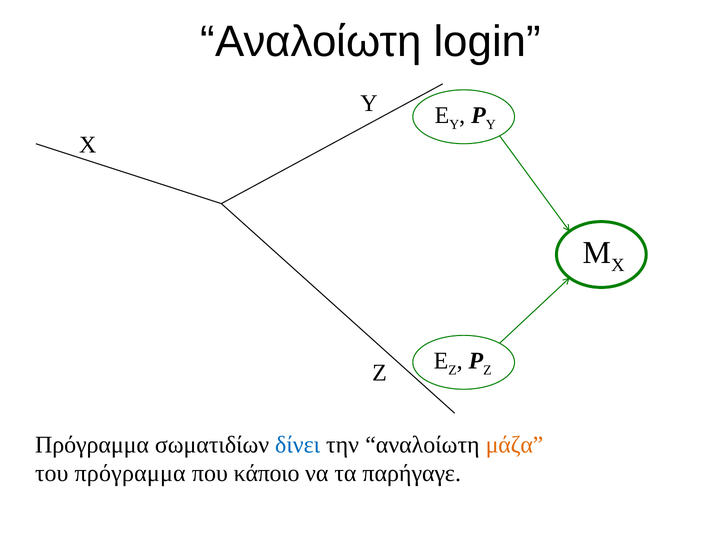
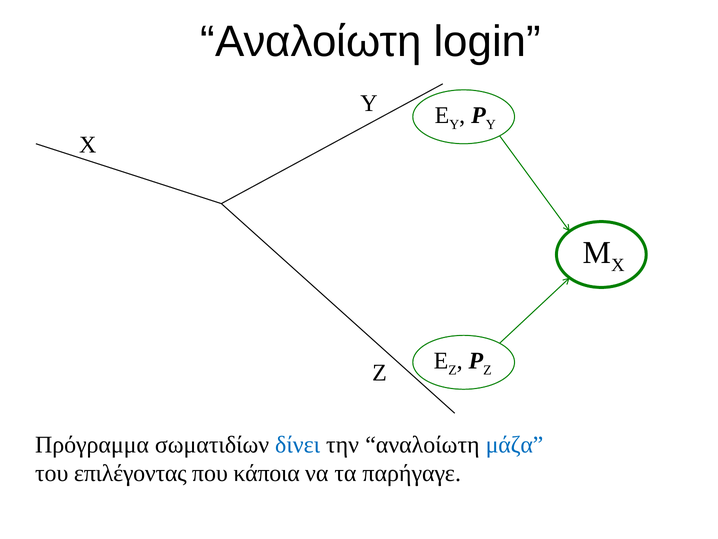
μάζα colour: orange -> blue
του πρόγραμμα: πρόγραμμα -> επιλέγοντας
κάποιο: κάποιο -> κάποια
